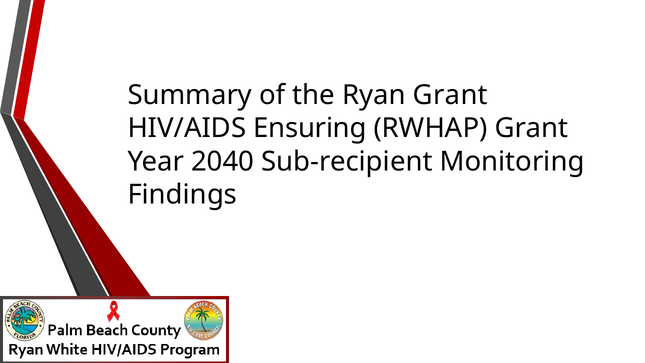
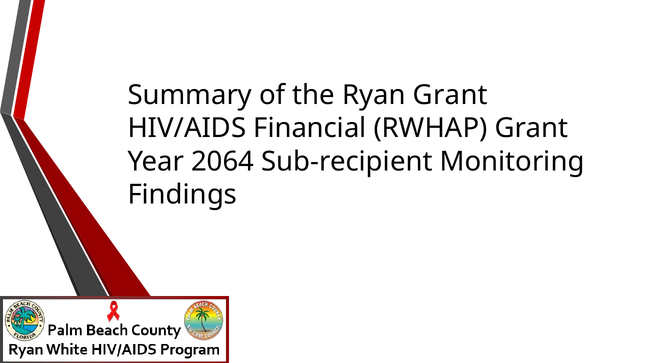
Ensuring: Ensuring -> Financial
2040: 2040 -> 2064
